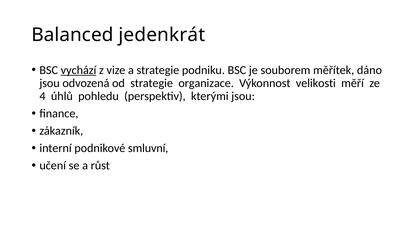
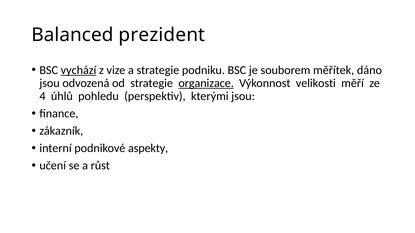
jedenkrát: jedenkrát -> prezident
organizace underline: none -> present
smluvní: smluvní -> aspekty
